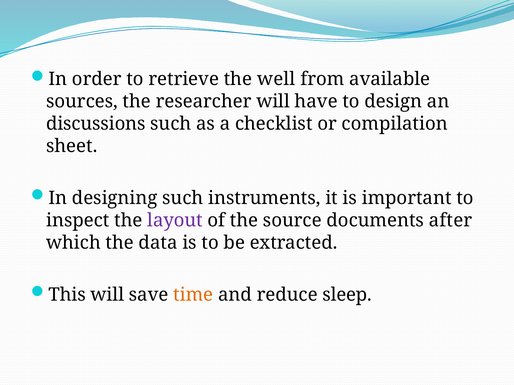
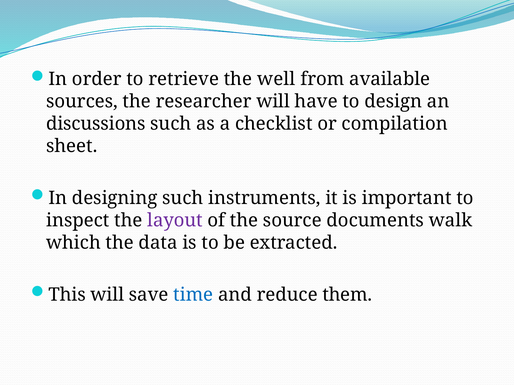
after: after -> walk
time colour: orange -> blue
sleep: sleep -> them
